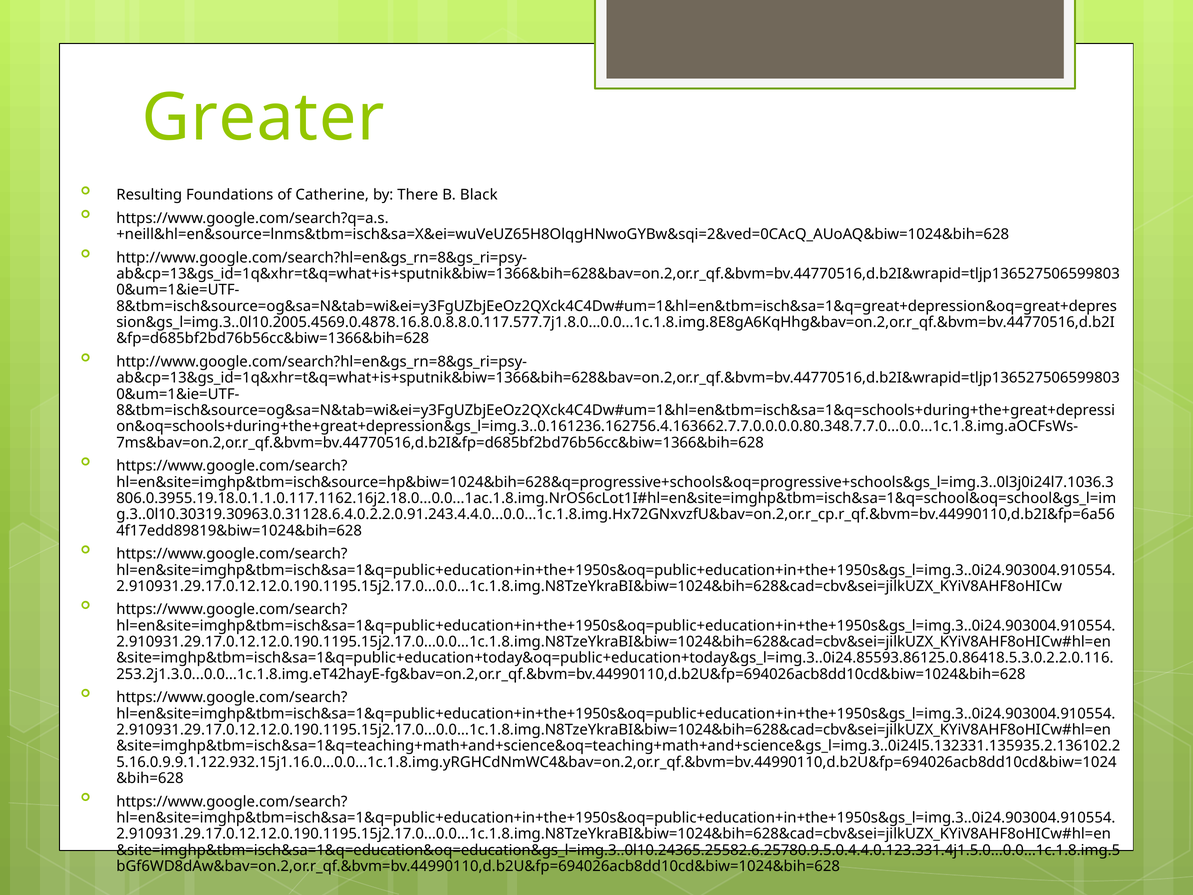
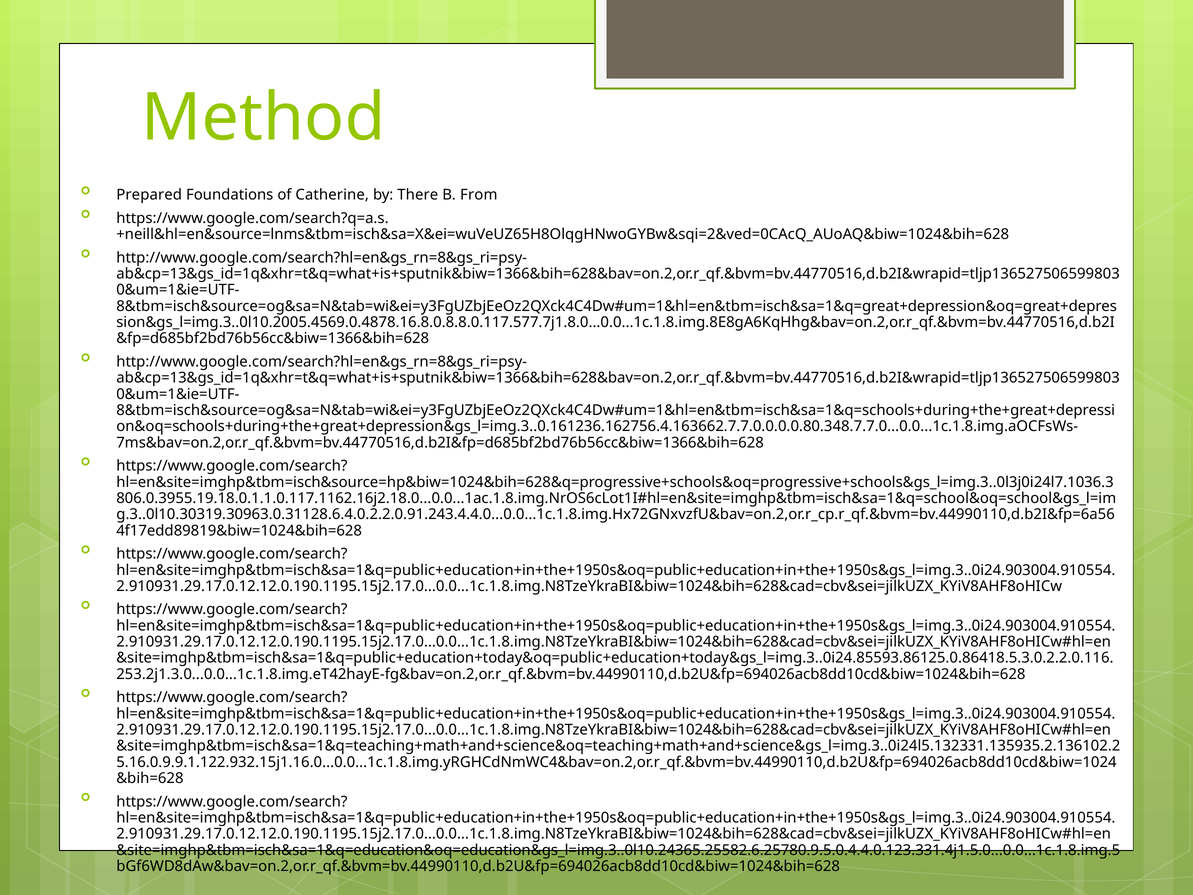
Greater: Greater -> Method
Resulting: Resulting -> Prepared
Black: Black -> From
